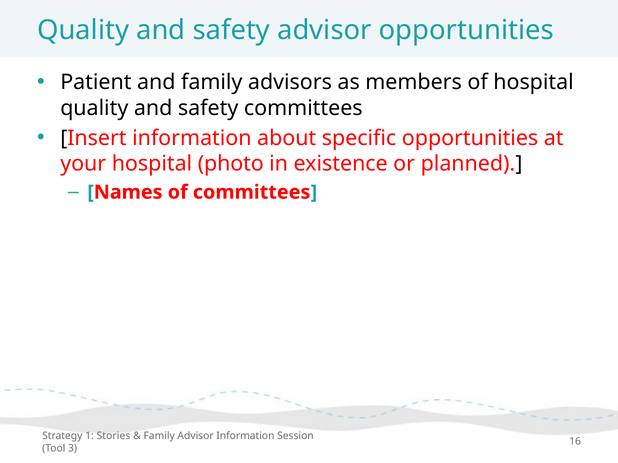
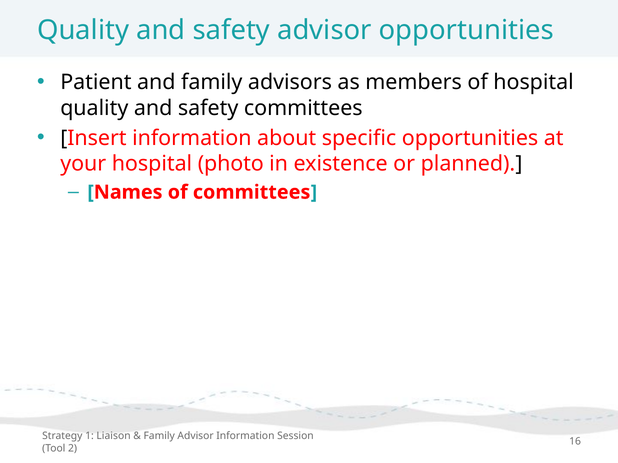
Stories: Stories -> Liaison
3: 3 -> 2
